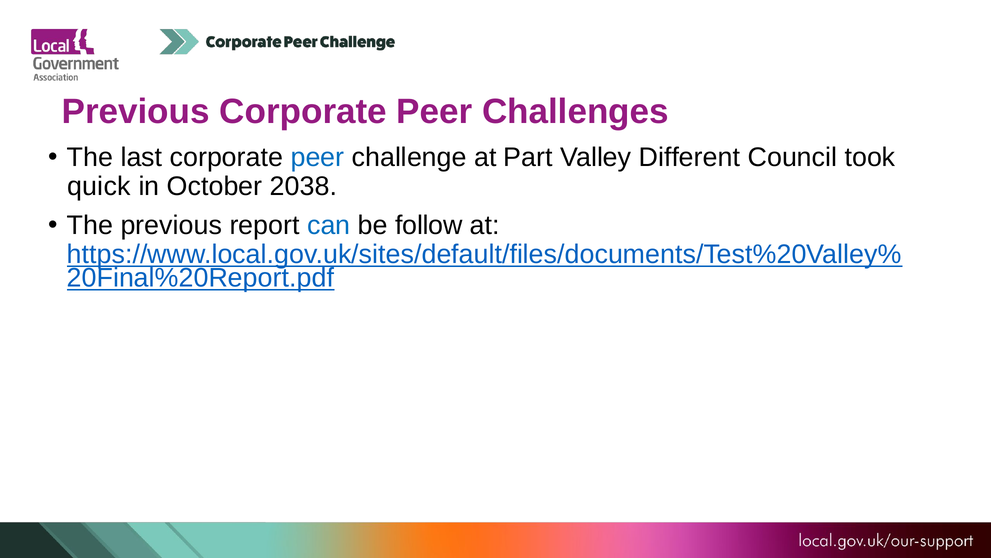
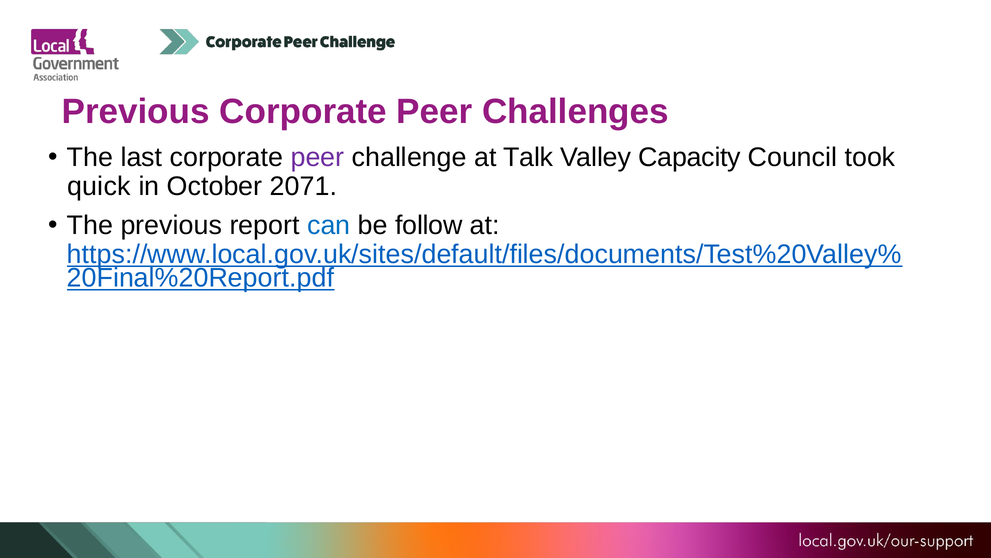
peer at (317, 157) colour: blue -> purple
Part: Part -> Talk
Different: Different -> Capacity
2038: 2038 -> 2071
